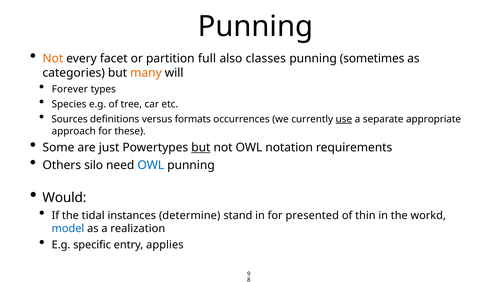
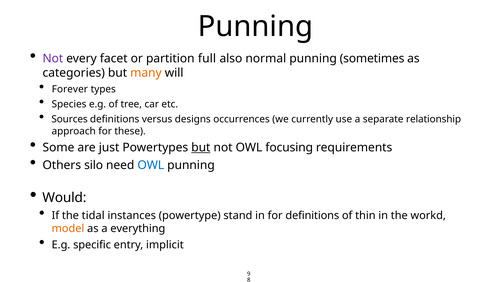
Not at (53, 58) colour: orange -> purple
classes: classes -> normal
formats: formats -> designs
use underline: present -> none
appropriate: appropriate -> relationship
notation: notation -> focusing
determine: determine -> powertype
for presented: presented -> definitions
model colour: blue -> orange
realization: realization -> everything
applies: applies -> implicit
